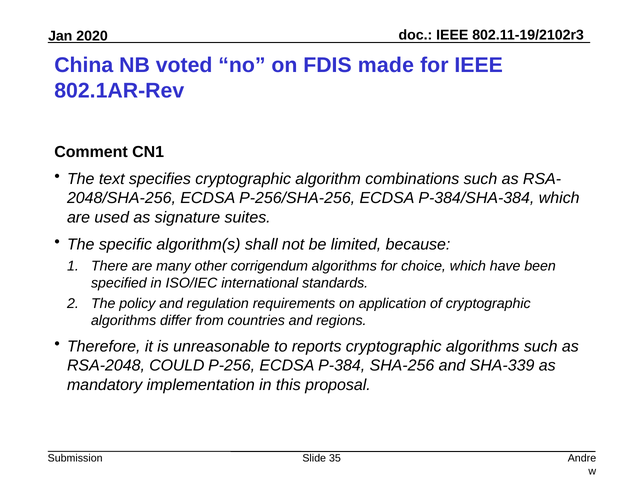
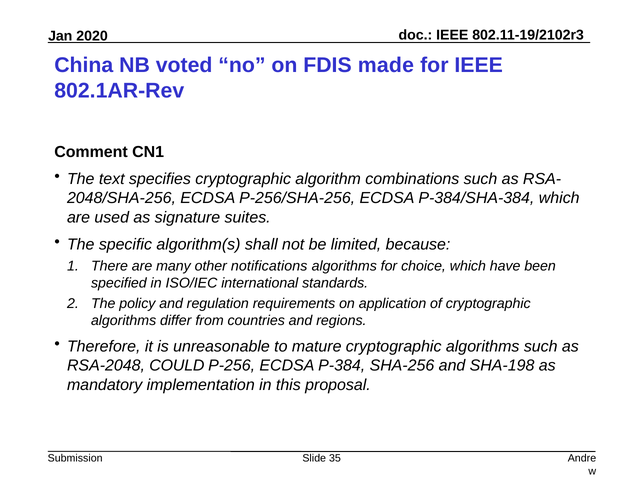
corrigendum: corrigendum -> notifications
reports: reports -> mature
SHA-339: SHA-339 -> SHA-198
